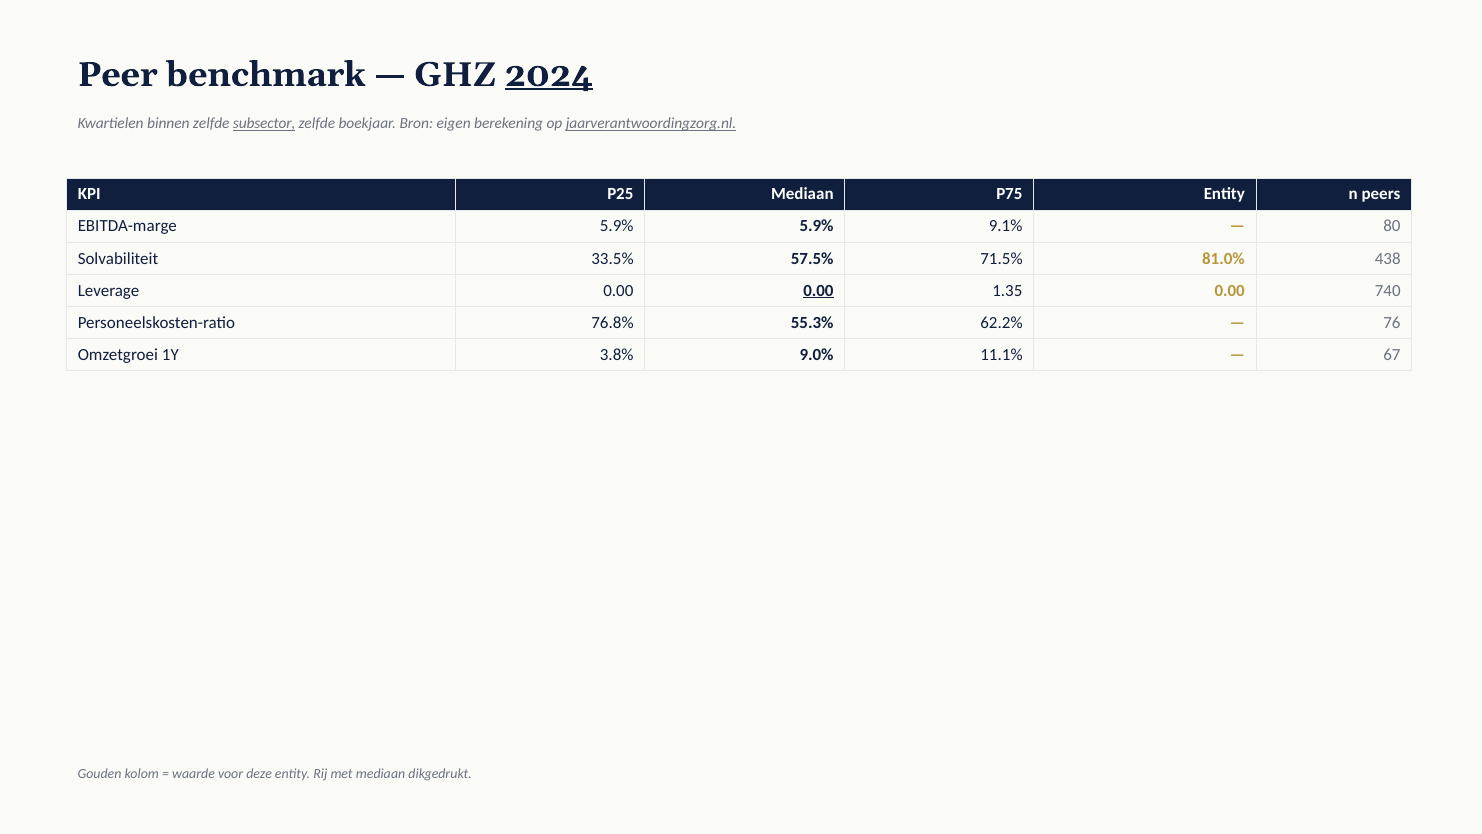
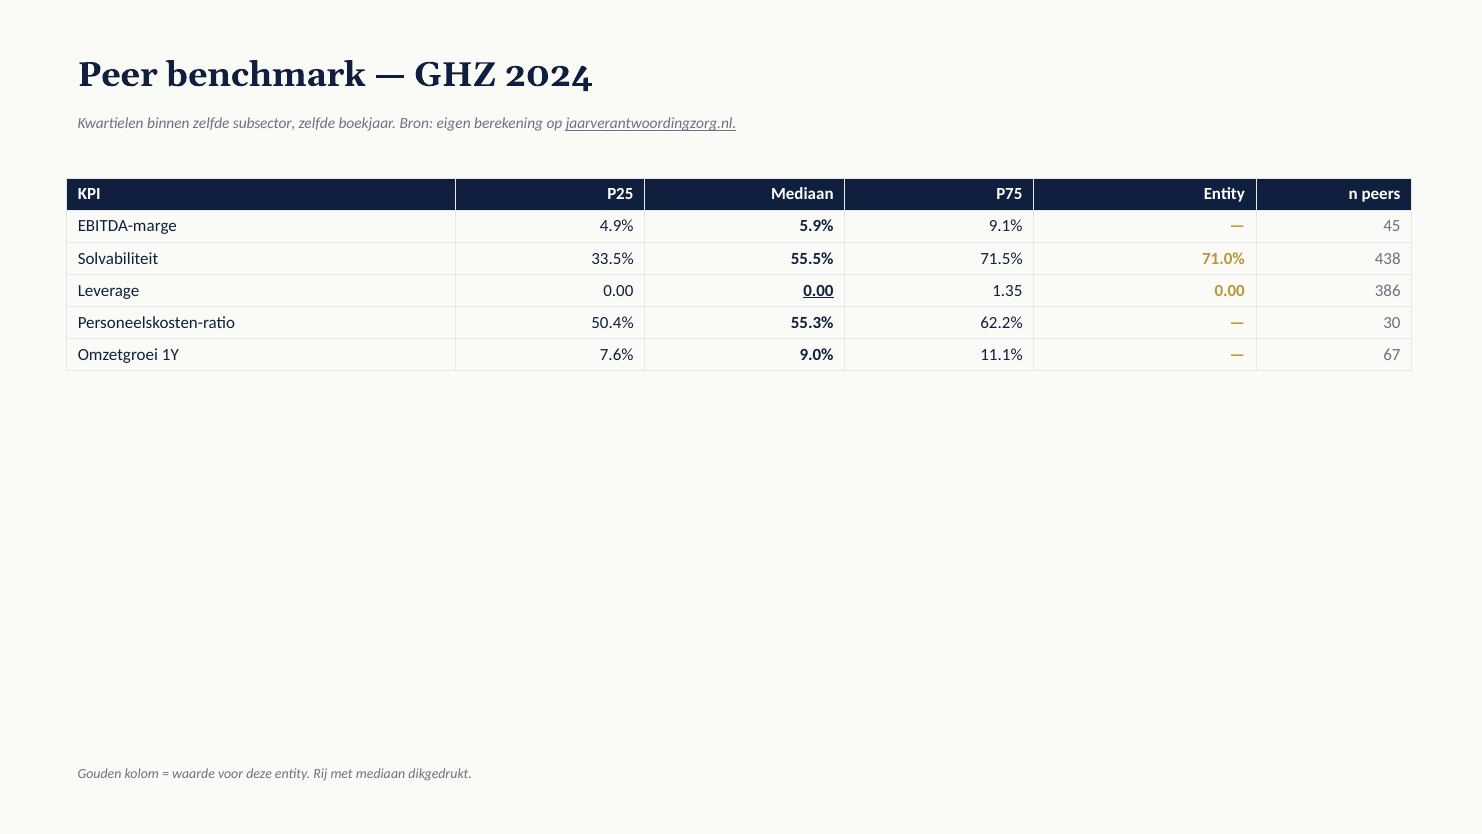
2024 underline: present -> none
subsector underline: present -> none
EBITDA-marge 5.9%: 5.9% -> 4.9%
80: 80 -> 45
57.5%: 57.5% -> 55.5%
81.0%: 81.0% -> 71.0%
740: 740 -> 386
76.8%: 76.8% -> 50.4%
76: 76 -> 30
3.8%: 3.8% -> 7.6%
